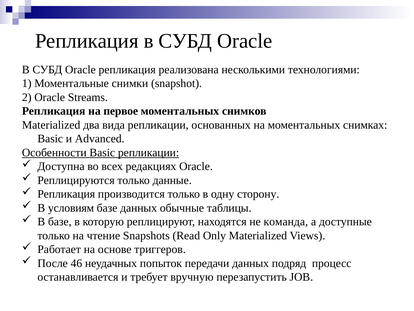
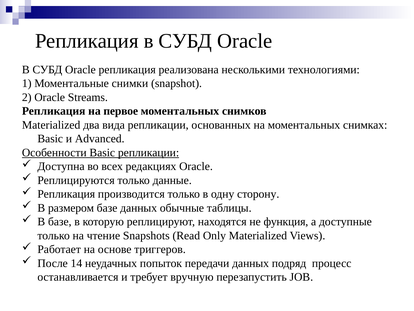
условиям: условиям -> размером
команда: команда -> функция
46: 46 -> 14
